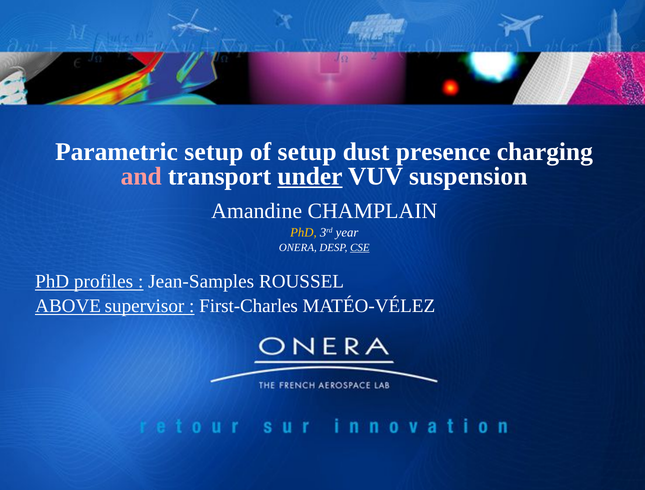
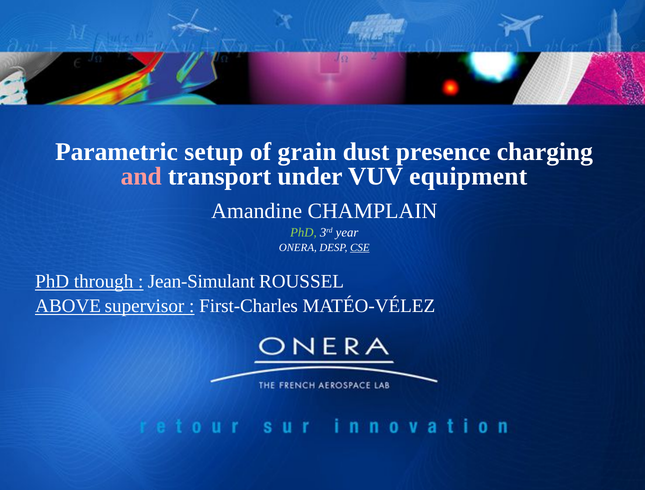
of setup: setup -> grain
under underline: present -> none
suspension: suspension -> equipment
PhD at (303, 233) colour: yellow -> light green
profiles: profiles -> through
Jean-Samples: Jean-Samples -> Jean-Simulant
